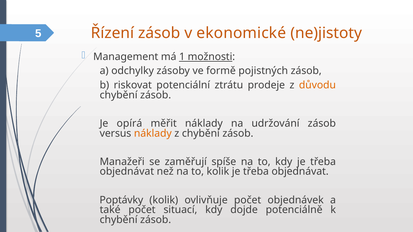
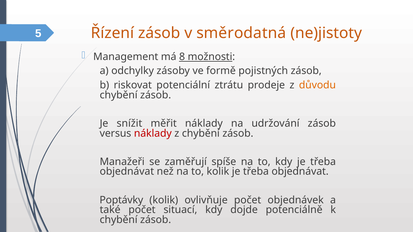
ekonomické: ekonomické -> směrodatná
1: 1 -> 8
opírá: opírá -> snížit
náklady at (153, 133) colour: orange -> red
